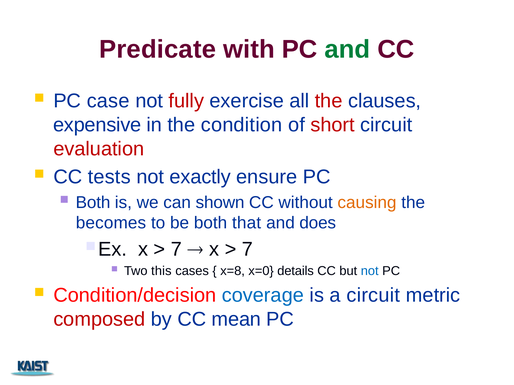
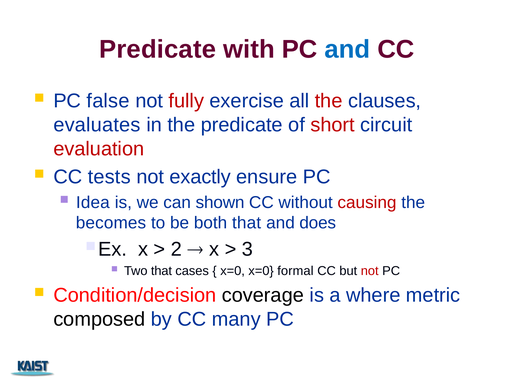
and at (347, 49) colour: green -> blue
case: case -> false
expensive: expensive -> evaluates
the condition: condition -> predicate
Both at (93, 203): Both -> Idea
causing colour: orange -> red
7 at (176, 250): 7 -> 2
7 at (247, 250): 7 -> 3
Two this: this -> that
x=8 at (233, 271): x=8 -> x=0
details: details -> formal
not at (370, 271) colour: blue -> red
coverage colour: blue -> black
a circuit: circuit -> where
composed colour: red -> black
mean: mean -> many
